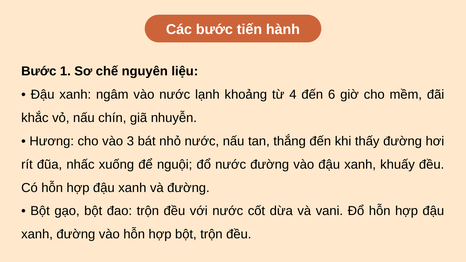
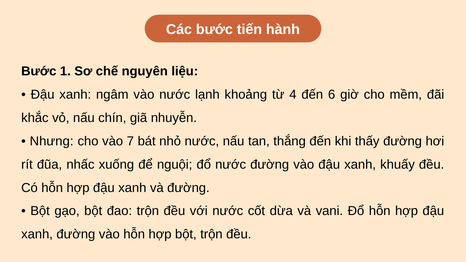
Hương: Hương -> Nhưng
3: 3 -> 7
